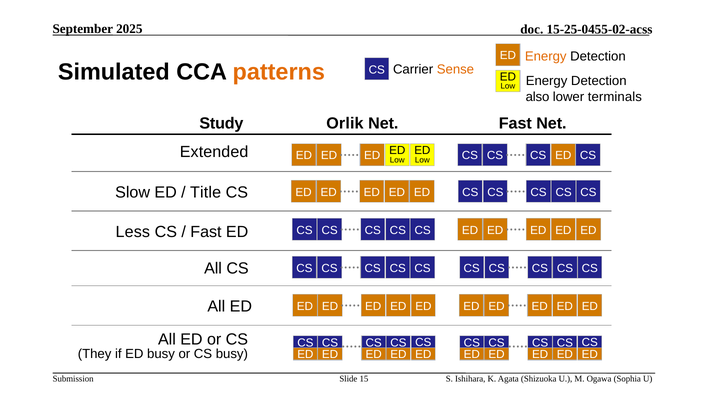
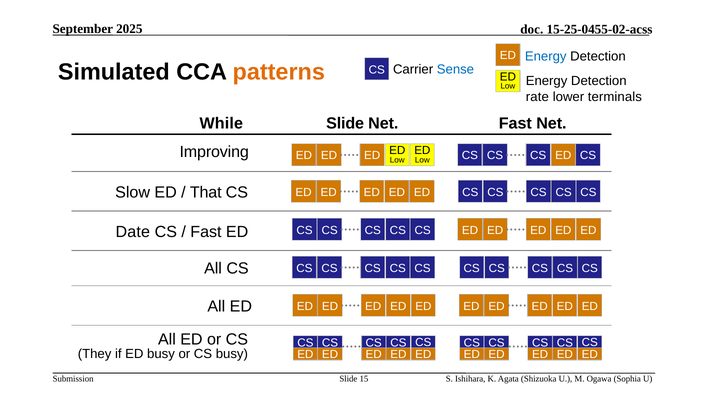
Energy at (546, 56) colour: orange -> blue
Sense colour: orange -> blue
also: also -> rate
Study: Study -> While
Orlik at (345, 123): Orlik -> Slide
Extended: Extended -> Improving
Title: Title -> That
Less: Less -> Date
